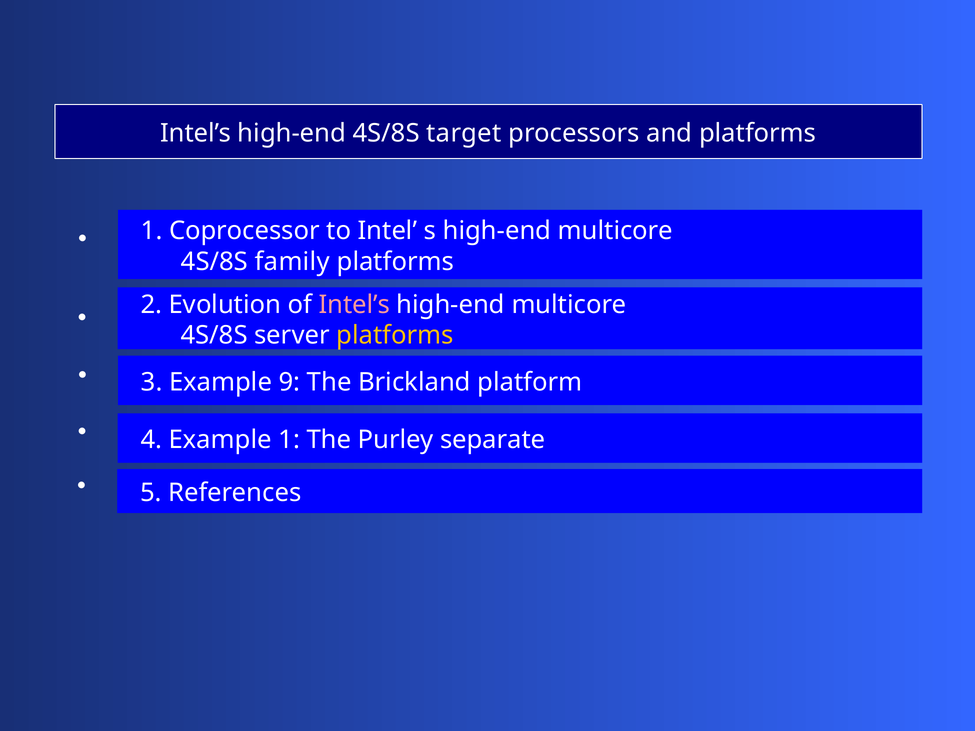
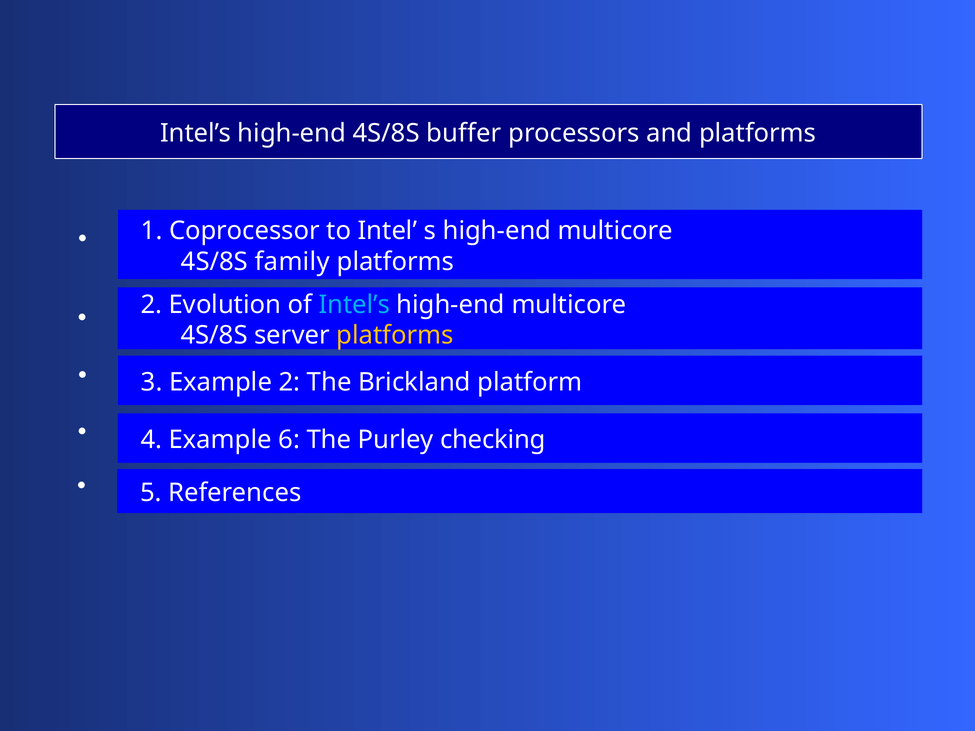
target: target -> buffer
Intel’s at (354, 305) colour: pink -> light blue
Example 9: 9 -> 2
Example 1: 1 -> 6
separate: separate -> checking
